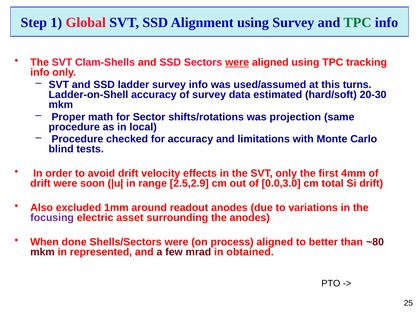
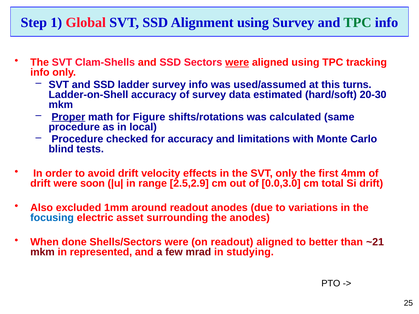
Proper underline: none -> present
Sector: Sector -> Figure
projection: projection -> calculated
focusing colour: purple -> blue
on process: process -> readout
~80: ~80 -> ~21
obtained: obtained -> studying
